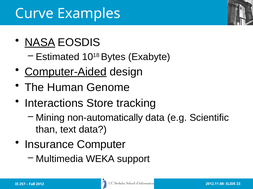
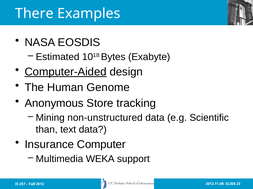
Curve: Curve -> There
NASA underline: present -> none
Interactions: Interactions -> Anonymous
non-automatically: non-automatically -> non-unstructured
